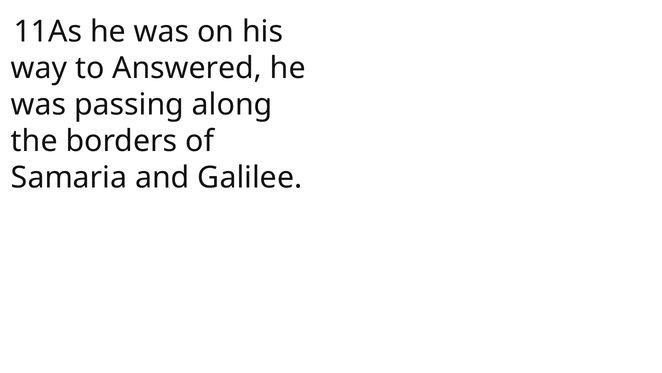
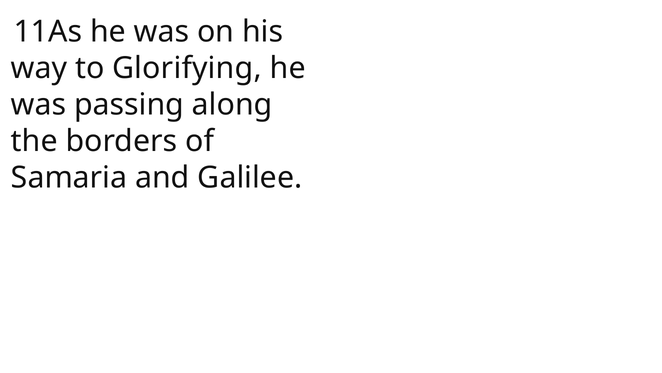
Answered: Answered -> Glorifying
